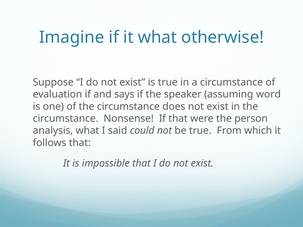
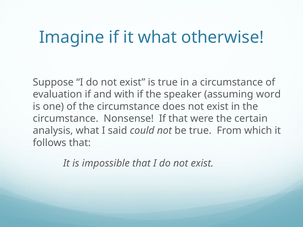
says: says -> with
person: person -> certain
